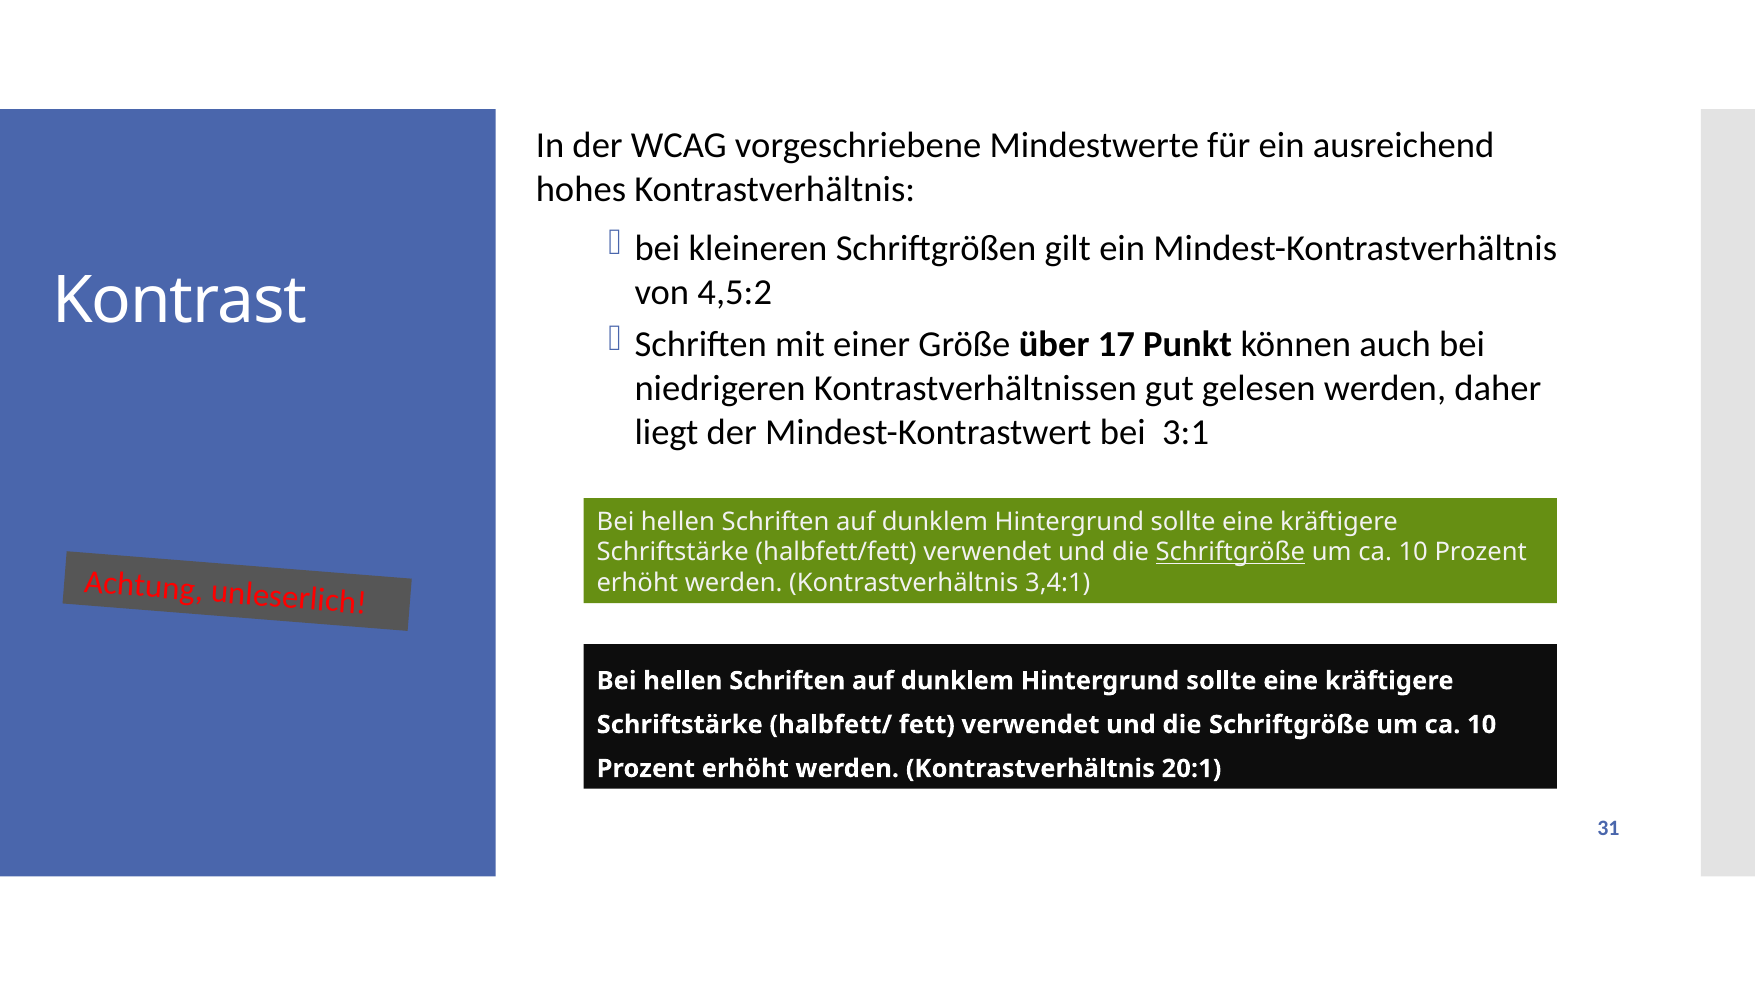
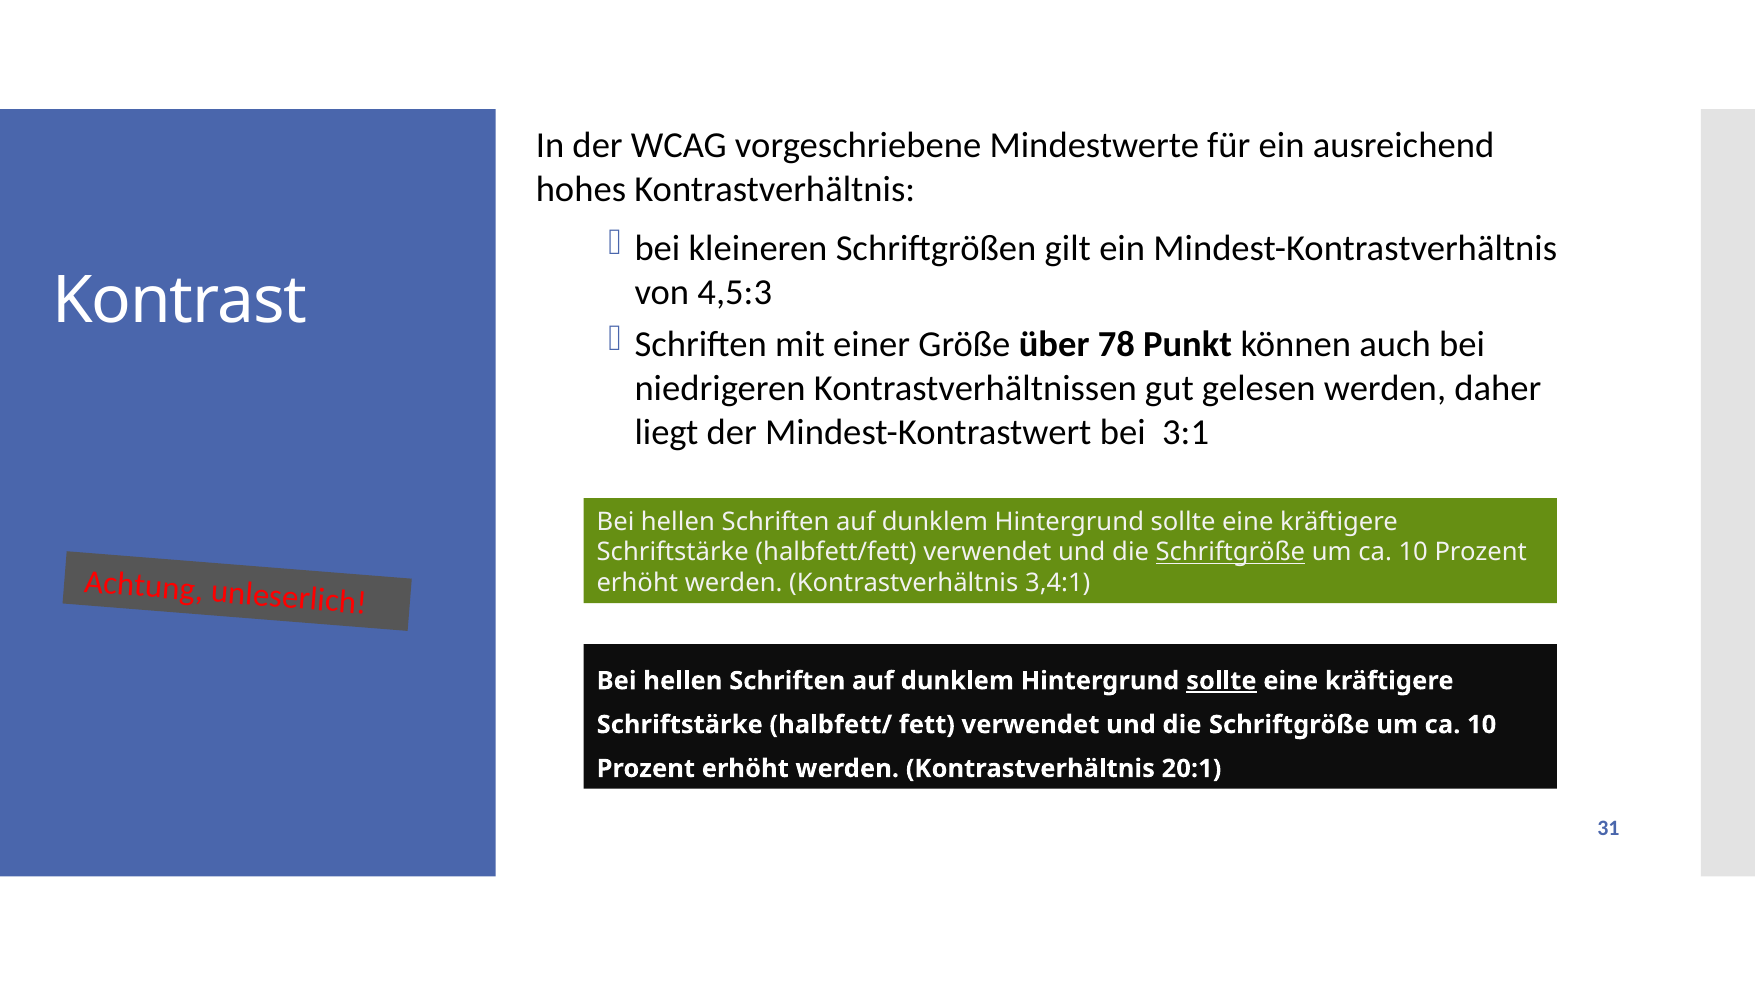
4,5:2: 4,5:2 -> 4,5:3
17: 17 -> 78
sollte at (1221, 681) underline: none -> present
